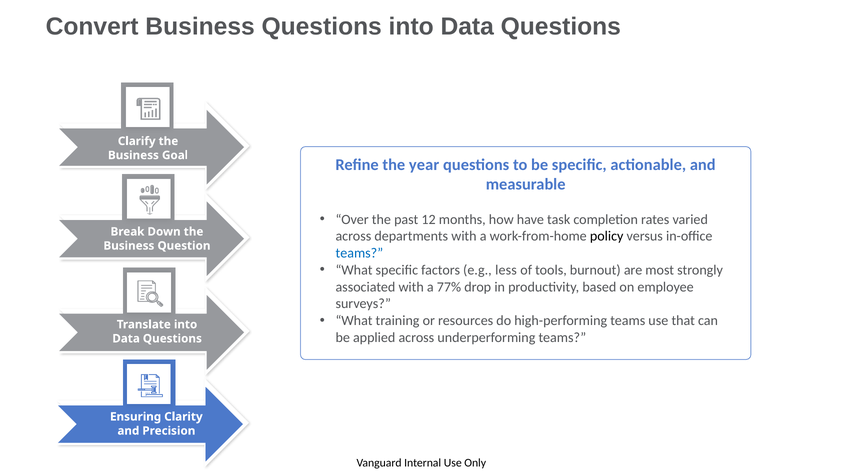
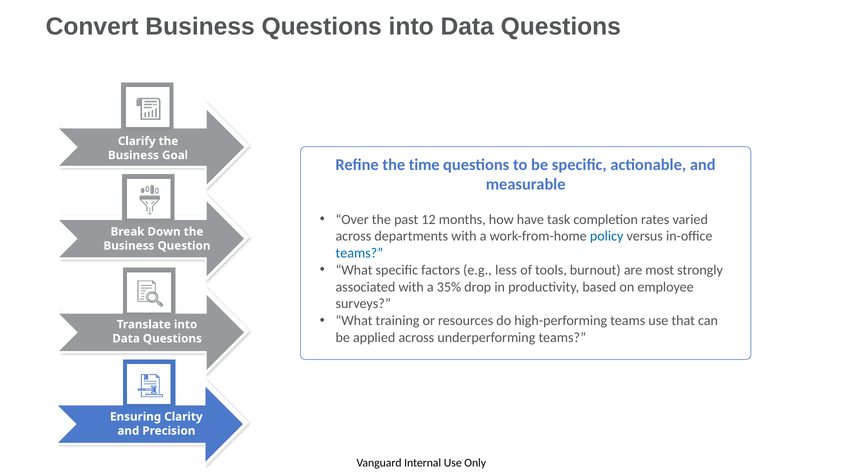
year: year -> time
policy colour: black -> blue
77%: 77% -> 35%
